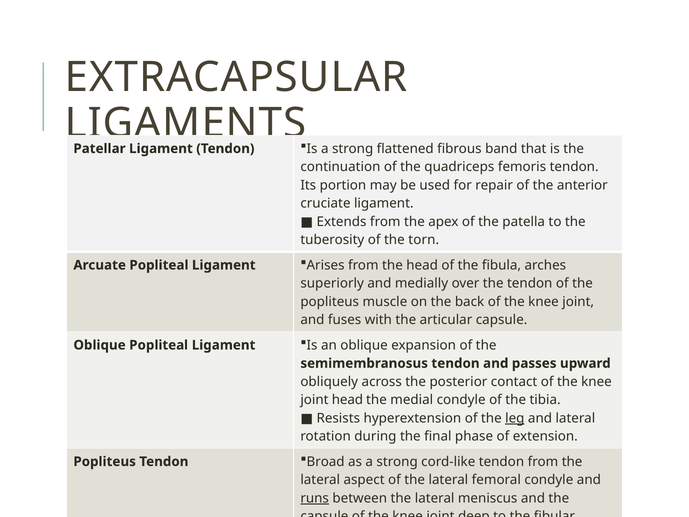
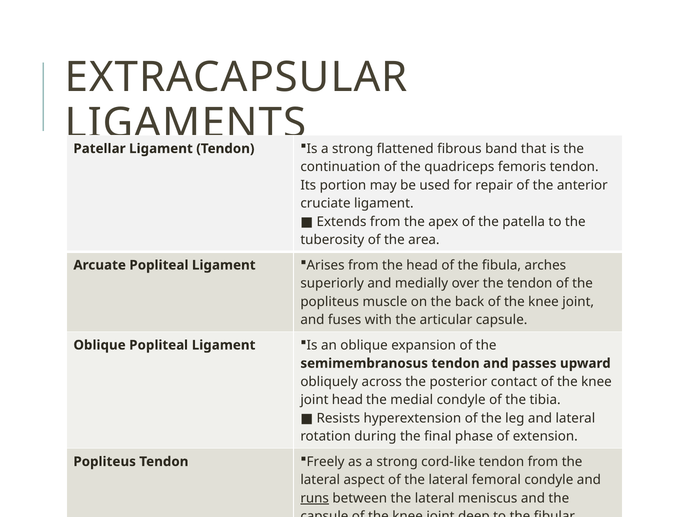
torn: torn -> area
leg underline: present -> none
Broad: Broad -> Freely
